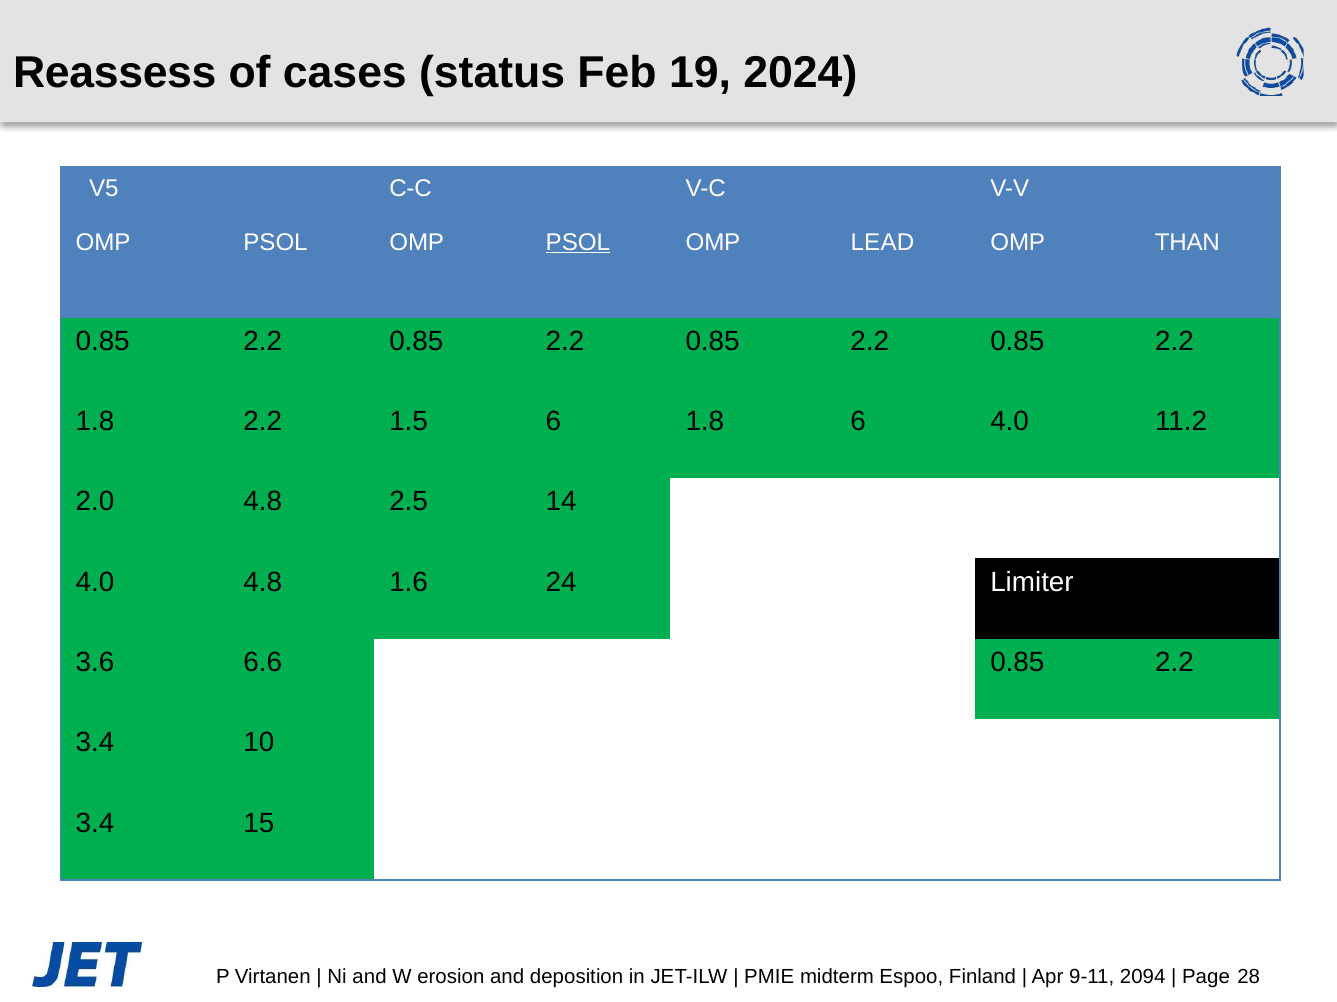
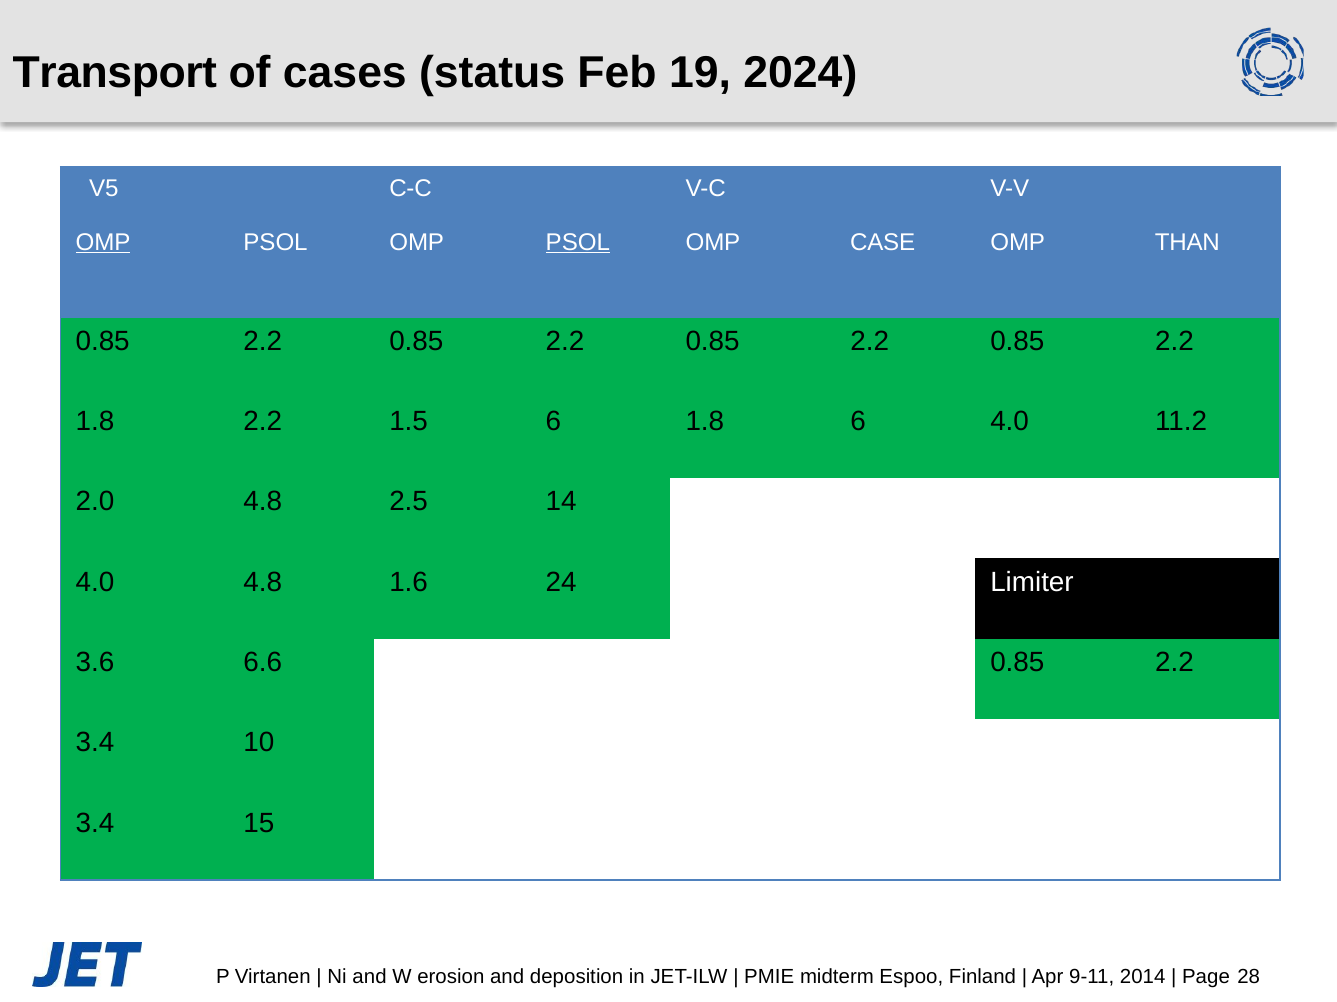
Reassess: Reassess -> Transport
OMP at (103, 243) underline: none -> present
LEAD: LEAD -> CASE
2094: 2094 -> 2014
